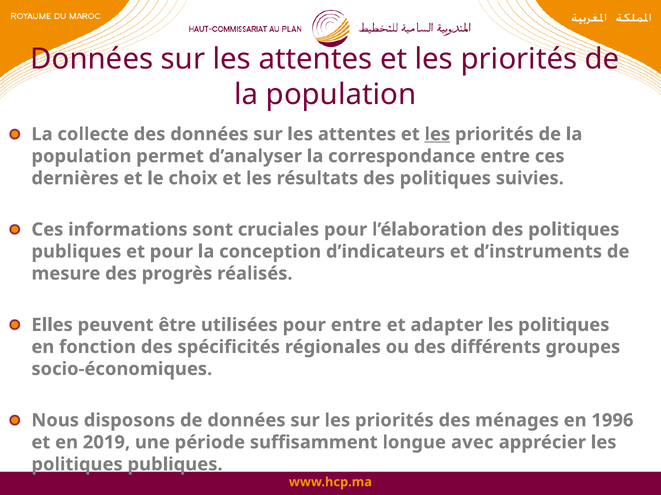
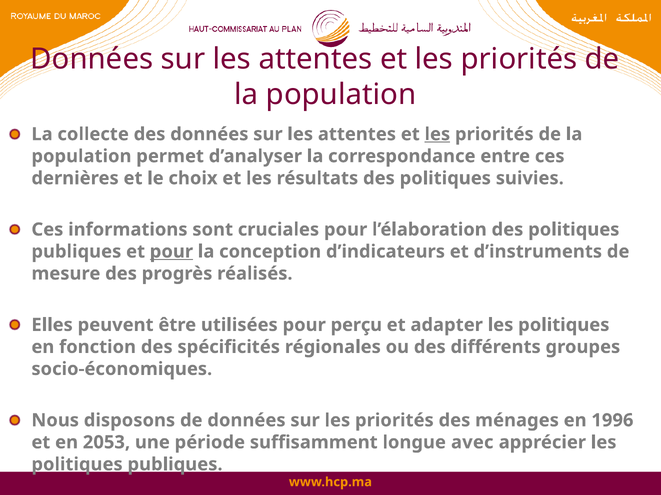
pour at (171, 252) underline: none -> present
pour entre: entre -> perçu
2019: 2019 -> 2053
